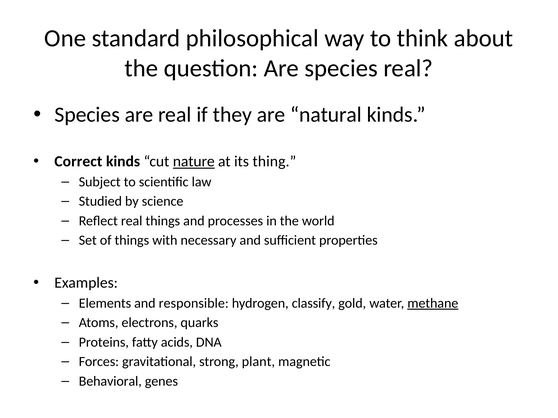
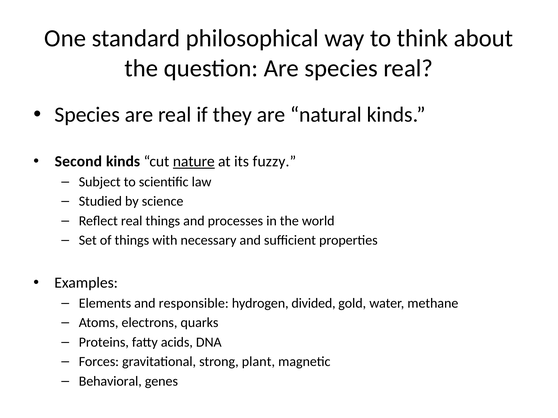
Correct: Correct -> Second
thing: thing -> fuzzy
classify: classify -> divided
methane underline: present -> none
